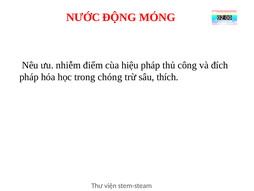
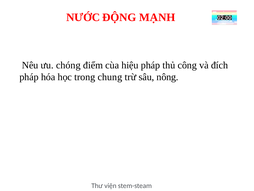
MÓNG: MÓNG -> MẠNH
nhiễm: nhiễm -> chóng
chóng: chóng -> chung
thích: thích -> nông
